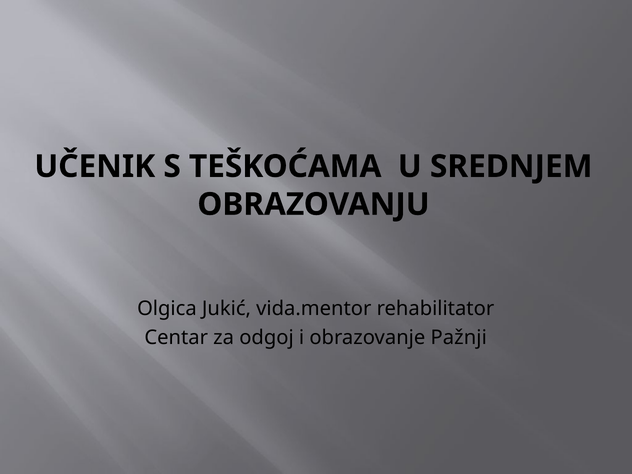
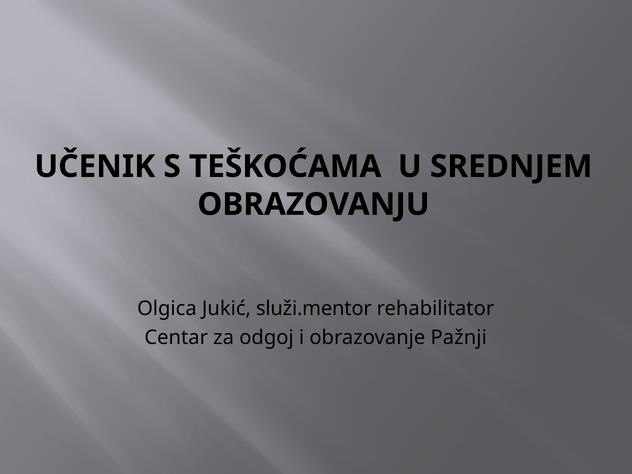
vida.mentor: vida.mentor -> služi.mentor
